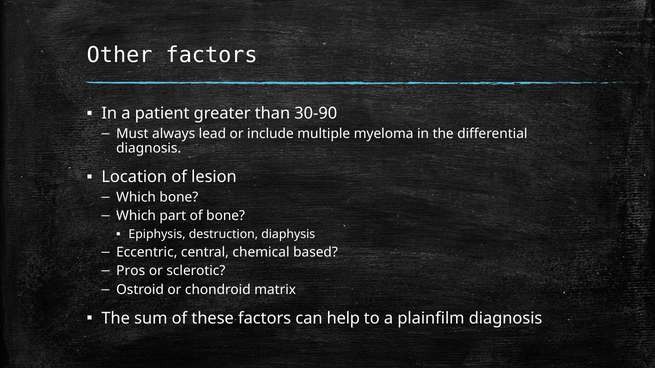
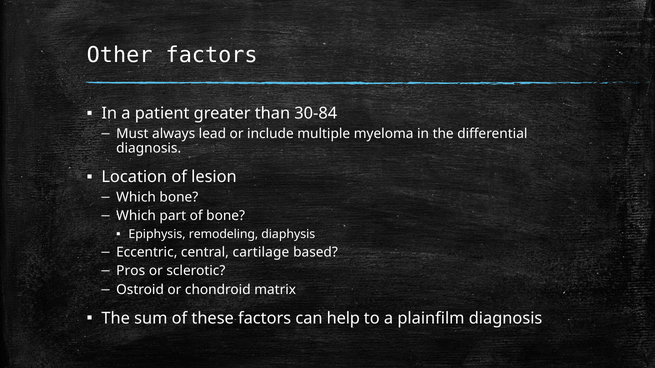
30-90: 30-90 -> 30-84
destruction: destruction -> remodeling
chemical: chemical -> cartilage
